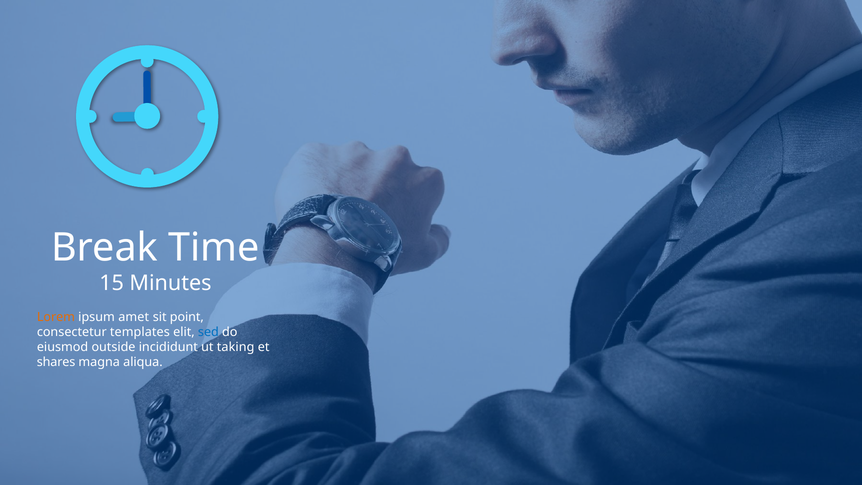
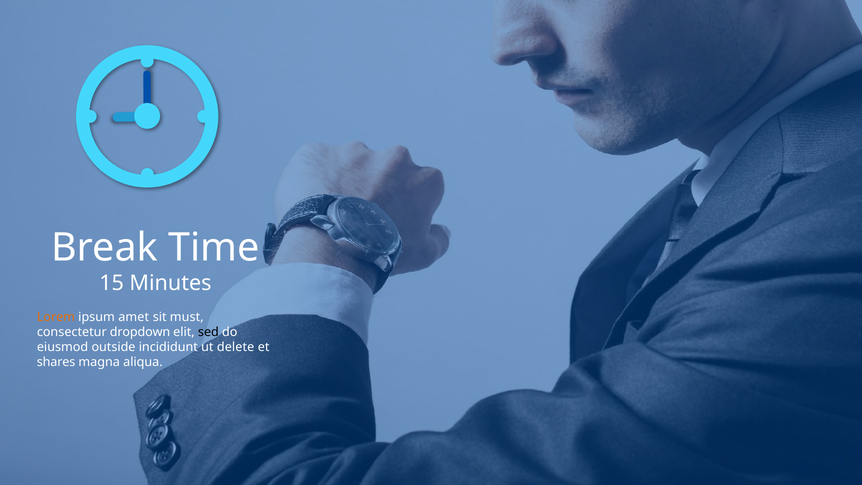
point: point -> must
templates: templates -> dropdown
sed colour: blue -> black
taking: taking -> delete
